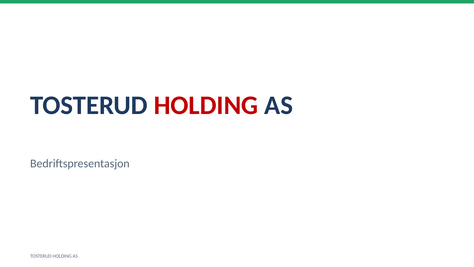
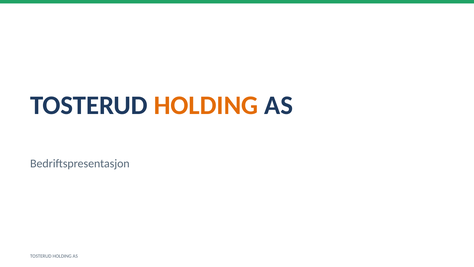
HOLDING at (206, 105) colour: red -> orange
